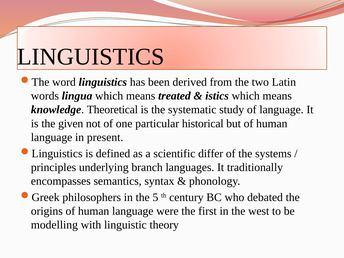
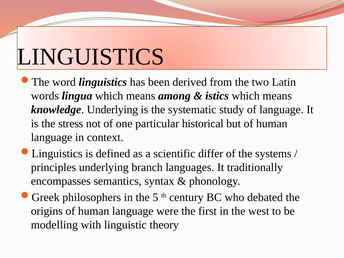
treated: treated -> among
knowledge Theoretical: Theoretical -> Underlying
given: given -> stress
present: present -> context
